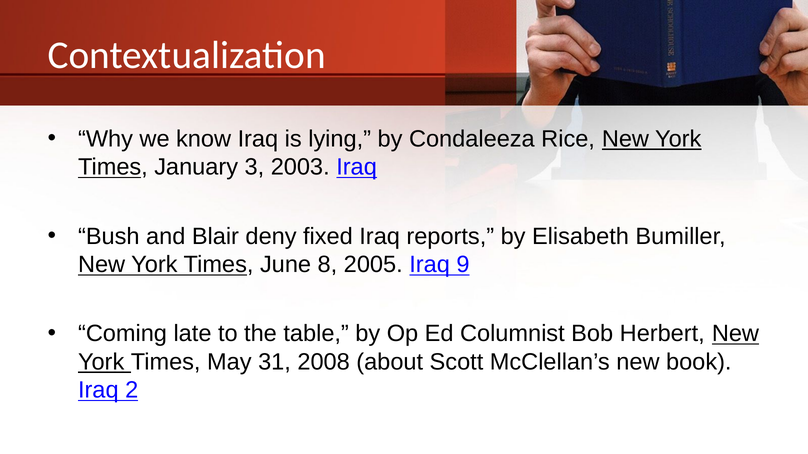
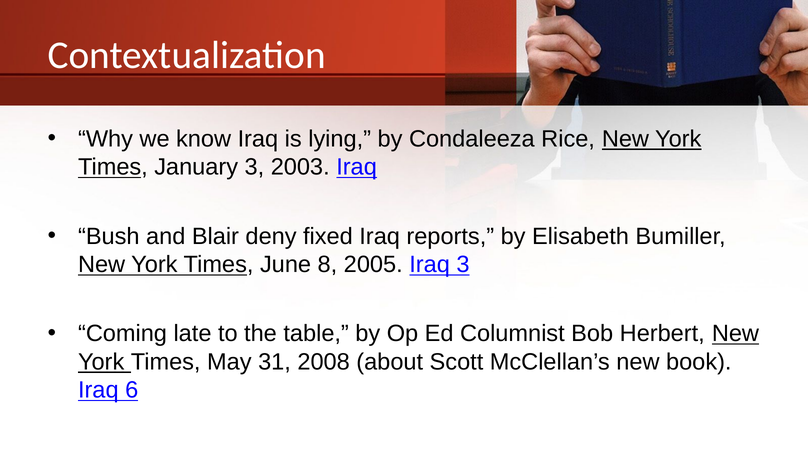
Iraq 9: 9 -> 3
2: 2 -> 6
